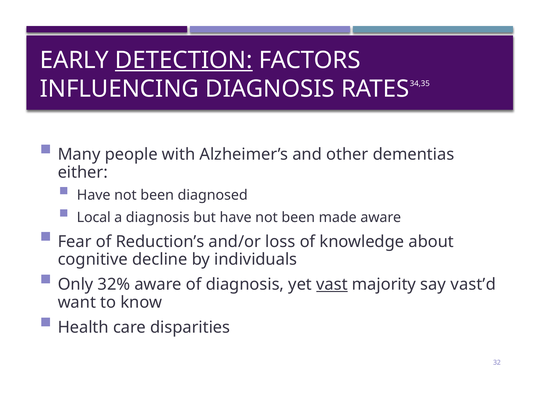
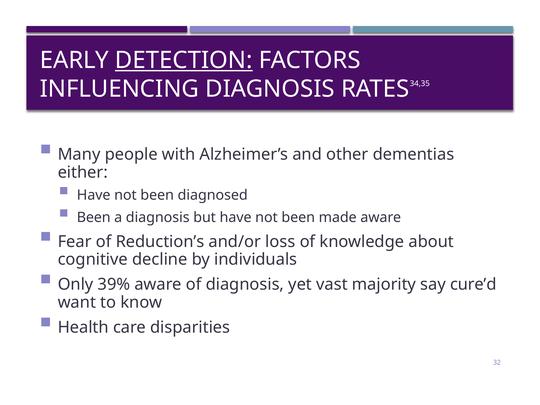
Local at (94, 217): Local -> Been
32%: 32% -> 39%
vast underline: present -> none
vast’d: vast’d -> cure’d
